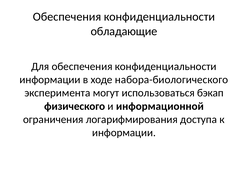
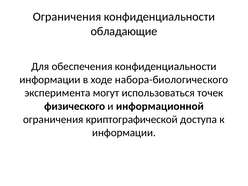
Обеспечения at (67, 17): Обеспечения -> Ограничения
бэкап: бэкап -> точек
логарифмирования: логарифмирования -> криптографической
